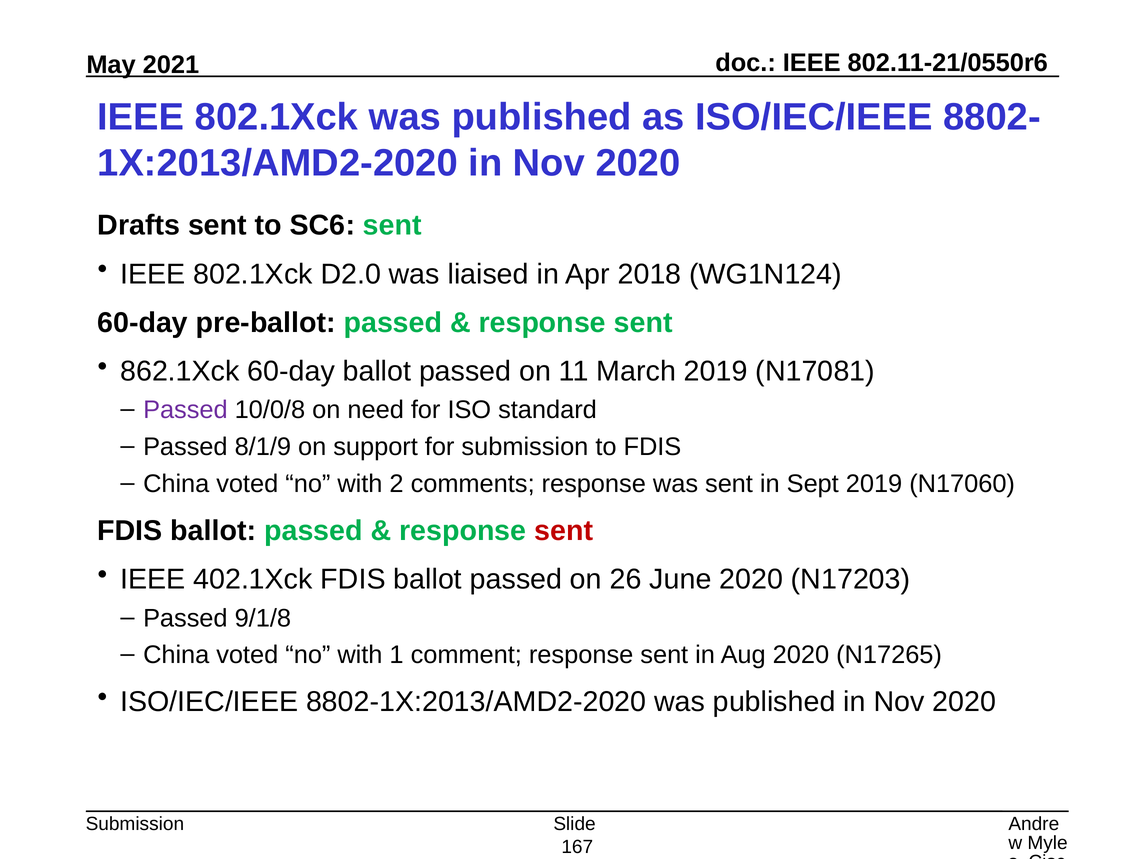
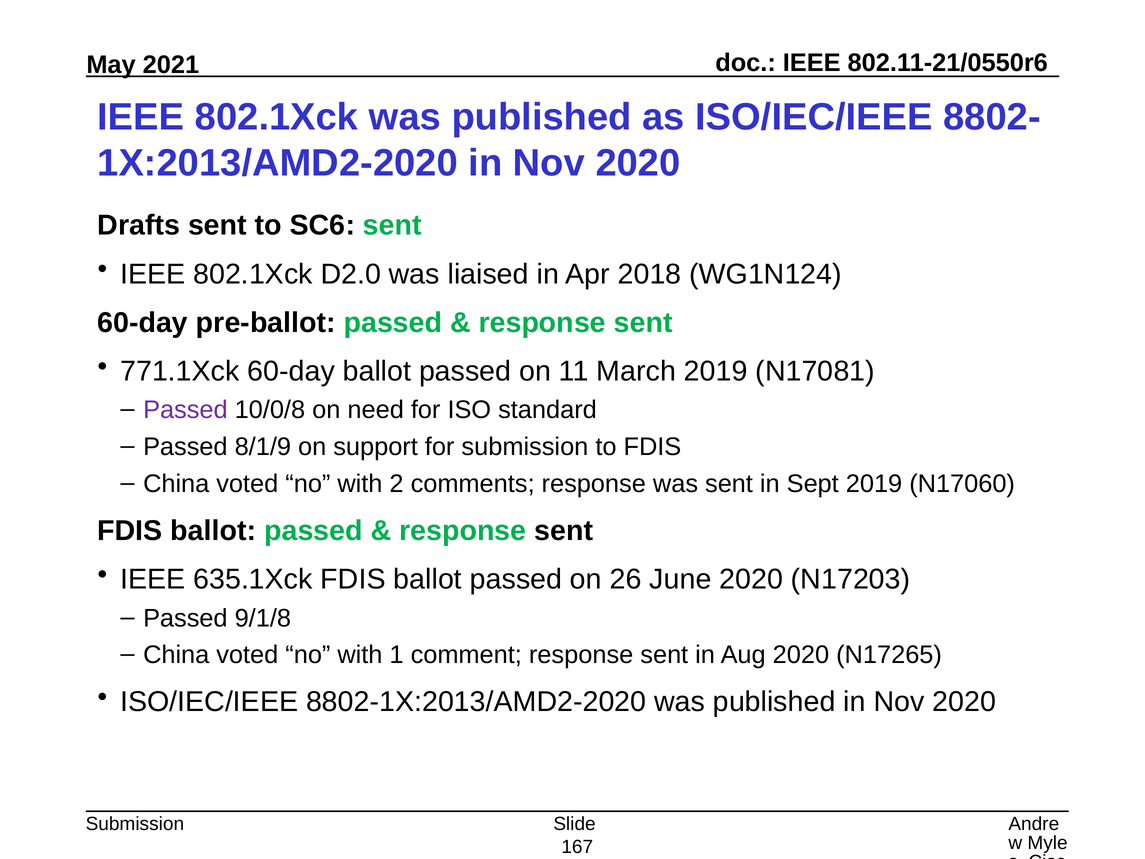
862.1Xck: 862.1Xck -> 771.1Xck
sent at (564, 531) colour: red -> black
402.1Xck: 402.1Xck -> 635.1Xck
